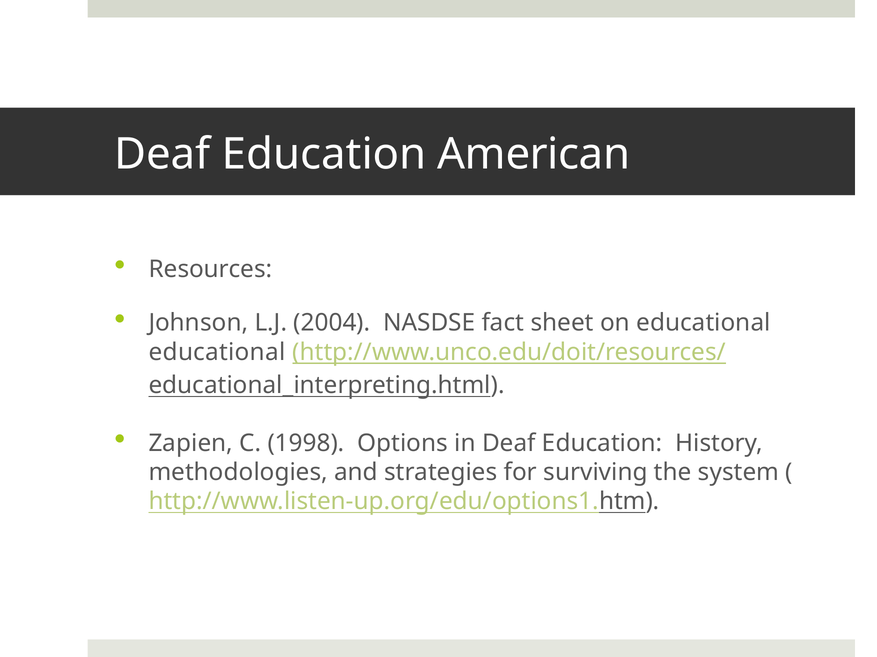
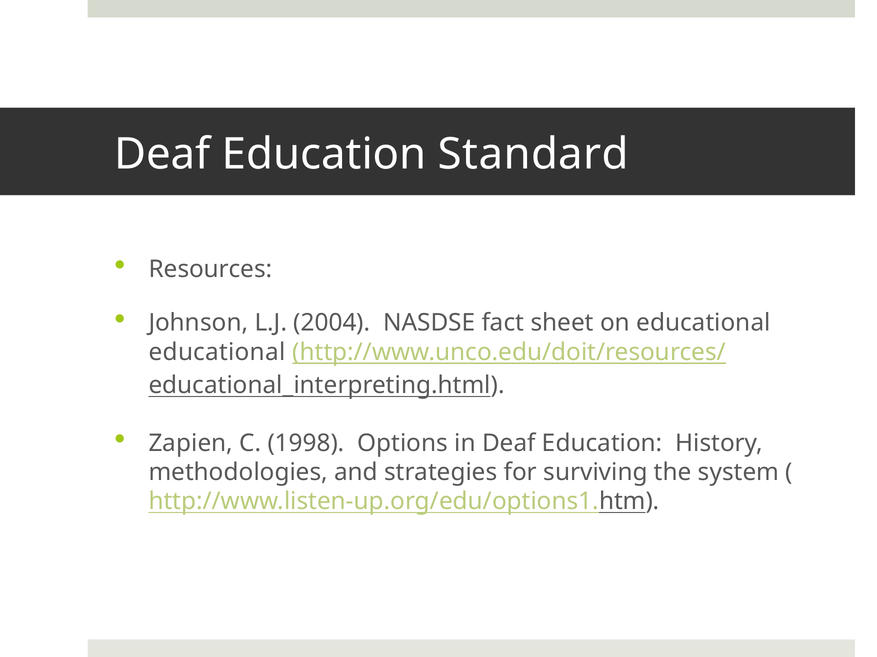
American: American -> Standard
